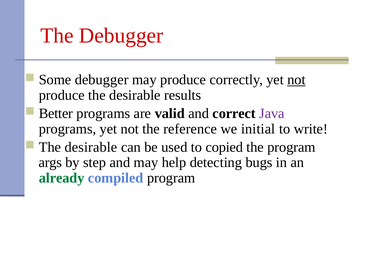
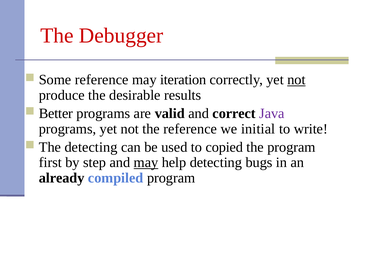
Some debugger: debugger -> reference
may produce: produce -> iteration
desirable at (91, 147): desirable -> detecting
args: args -> first
may at (146, 163) underline: none -> present
already colour: green -> black
